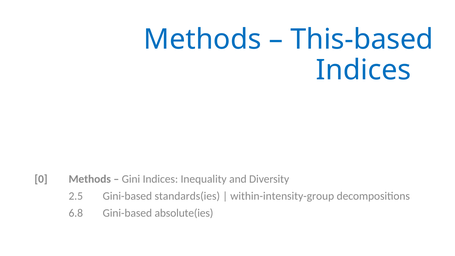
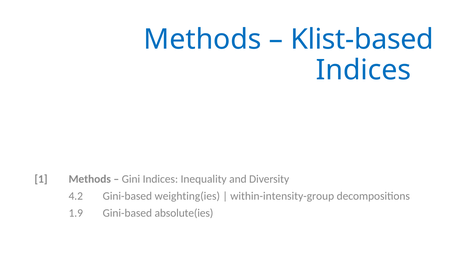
This-based: This-based -> Klist-based
0: 0 -> 1
2.5: 2.5 -> 4.2
standards(ies: standards(ies -> weighting(ies
6.8: 6.8 -> 1.9
